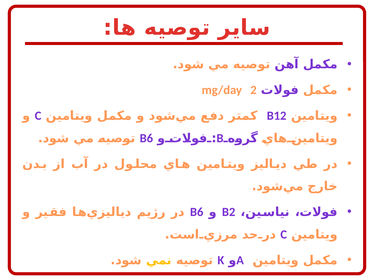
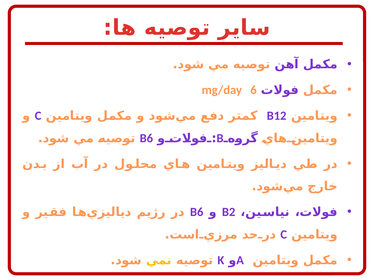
2: 2 -> 6
